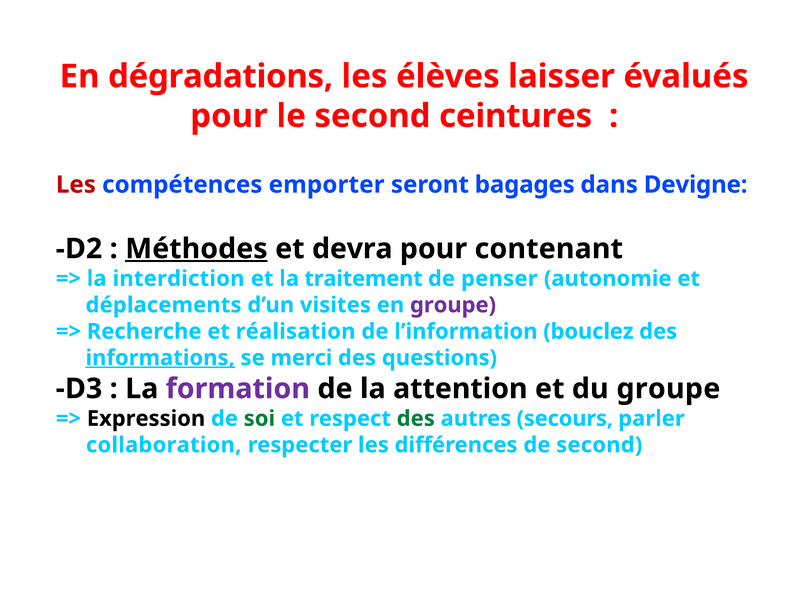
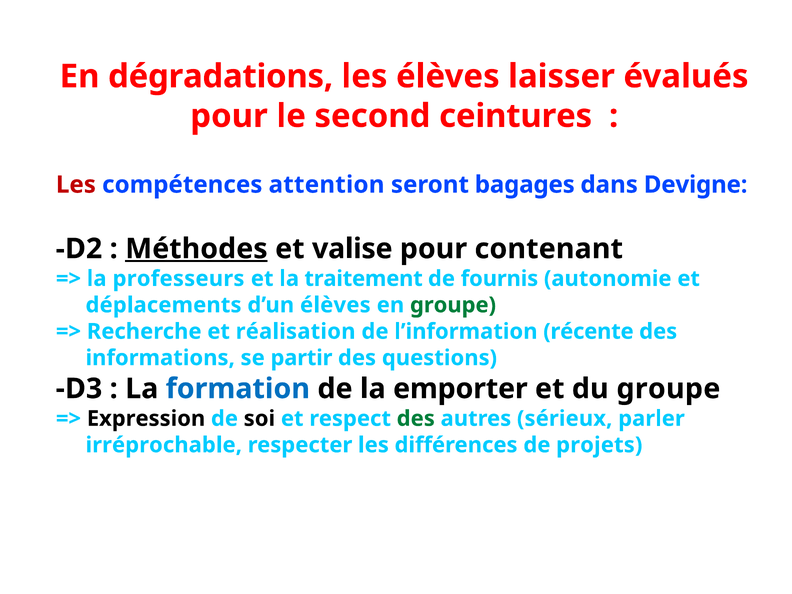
emporter: emporter -> attention
devra: devra -> valise
interdiction: interdiction -> professeurs
penser: penser -> fournis
d’un visites: visites -> élèves
groupe at (453, 305) colour: purple -> green
bouclez: bouclez -> récente
informations underline: present -> none
merci: merci -> partir
formation colour: purple -> blue
attention: attention -> emporter
soi colour: green -> black
secours: secours -> sérieux
collaboration: collaboration -> irréprochable
de second: second -> projets
